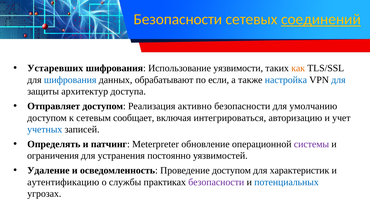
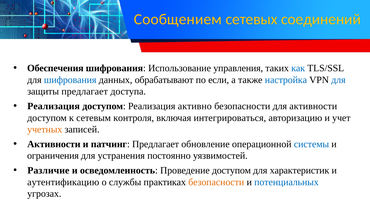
Безопасности at (178, 19): Безопасности -> Сообщением
соединений underline: present -> none
Устаревших: Устаревших -> Обеспечения
уязвимости: уязвимости -> управления
как colour: orange -> blue
защиты архитектур: архитектур -> предлагает
Отправляет at (54, 106): Отправляет -> Реализация
для умолчанию: умолчанию -> активности
сообщает: сообщает -> контроля
учетных colour: blue -> orange
Определять at (54, 144): Определять -> Активности
патчинг Meterpreter: Meterpreter -> Предлагает
системы colour: purple -> blue
Удаление: Удаление -> Различие
безопасности at (216, 182) colour: purple -> orange
